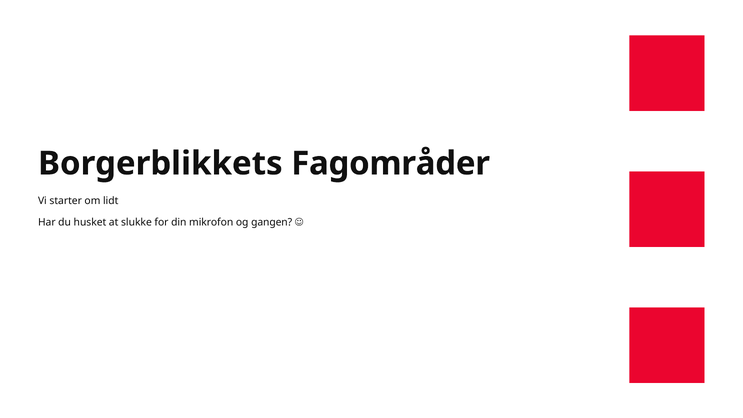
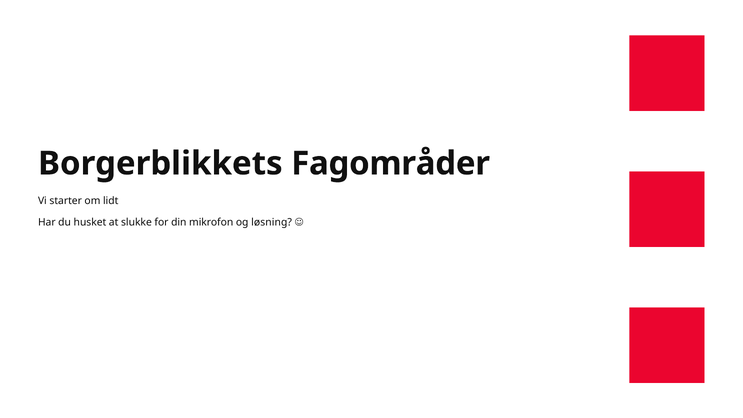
gangen: gangen -> løsning
